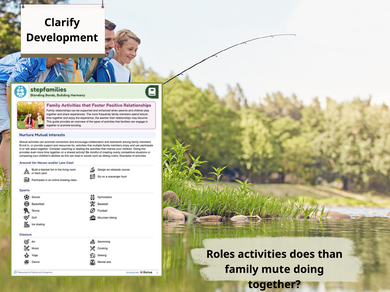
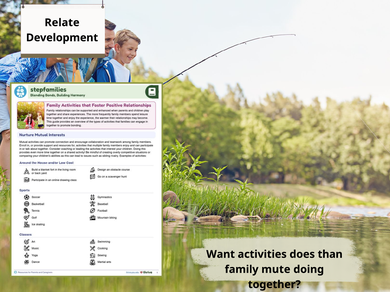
Clarify: Clarify -> Relate
Roles: Roles -> Want
